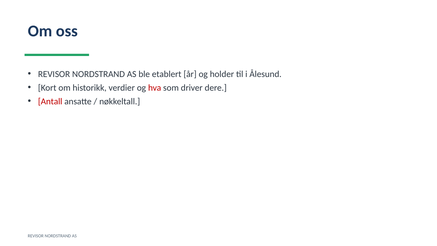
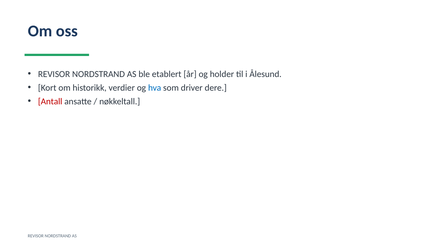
hva colour: red -> blue
